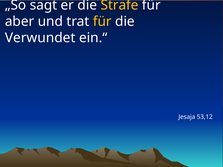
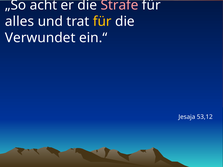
sagt: sagt -> acht
Strafe colour: yellow -> pink
aber: aber -> alles
